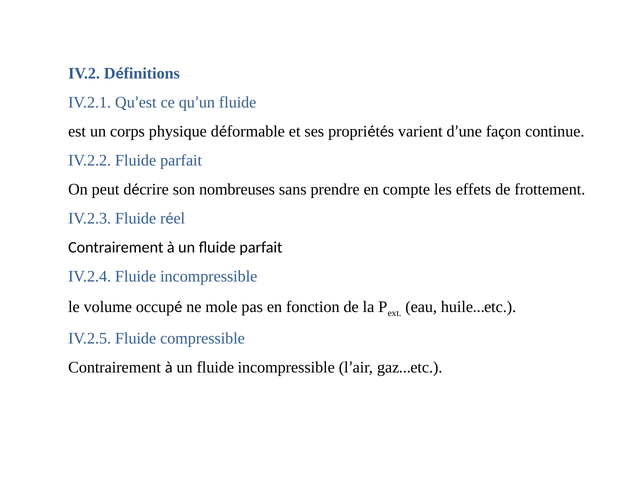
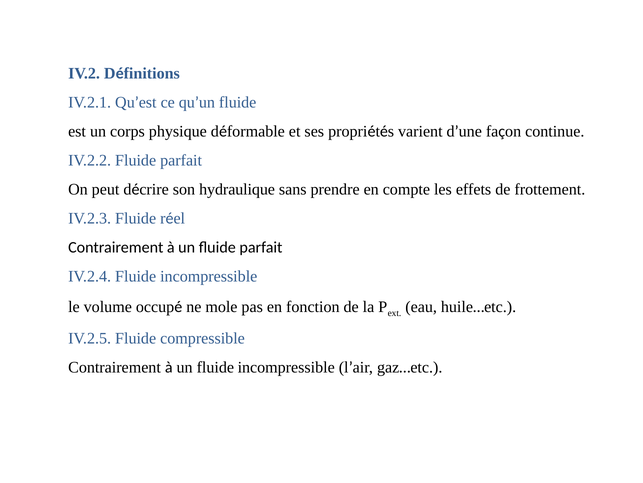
nombreuses: nombreuses -> hydraulique
